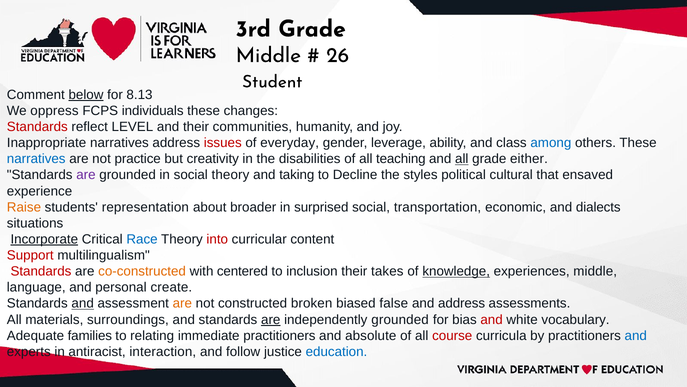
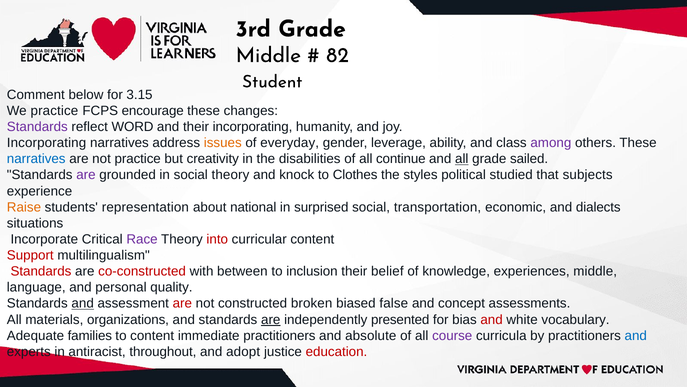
26: 26 -> 82
below underline: present -> none
8.13: 8.13 -> 3.15
We oppress: oppress -> practice
individuals: individuals -> encourage
Standards at (37, 127) colour: red -> purple
LEVEL: LEVEL -> WORD
their communities: communities -> incorporating
Inappropriate at (47, 143): Inappropriate -> Incorporating
issues colour: red -> orange
among colour: blue -> purple
teaching: teaching -> continue
either: either -> sailed
taking: taking -> knock
Decline: Decline -> Clothes
cultural: cultural -> studied
ensaved: ensaved -> subjects
broader: broader -> national
Incorporate underline: present -> none
Race colour: blue -> purple
co-constructed colour: orange -> red
centered: centered -> between
takes: takes -> belief
knowledge underline: present -> none
create: create -> quality
are at (182, 303) colour: orange -> red
and address: address -> concept
surroundings: surroundings -> organizations
independently grounded: grounded -> presented
to relating: relating -> content
course colour: red -> purple
interaction: interaction -> throughout
follow: follow -> adopt
education colour: blue -> red
